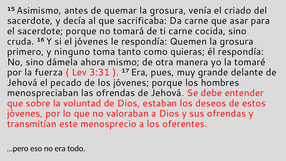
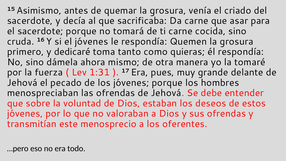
ninguno: ninguno -> dedicaré
3:31: 3:31 -> 1:31
